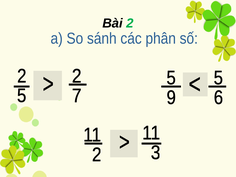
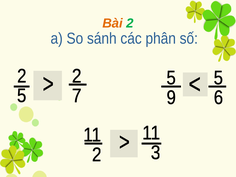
Bài colour: black -> orange
